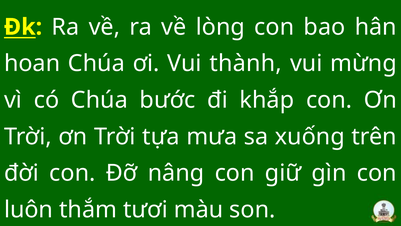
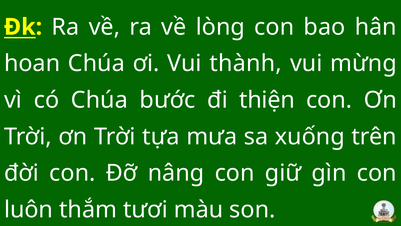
khắp: khắp -> thiện
